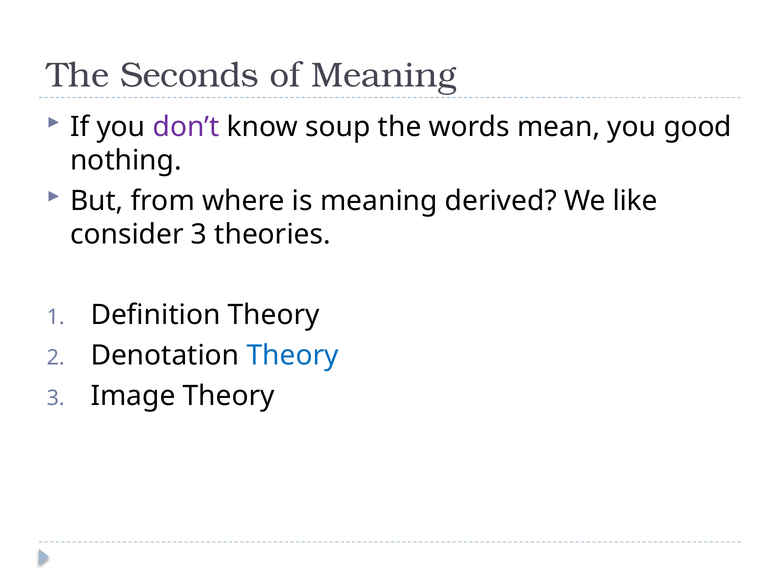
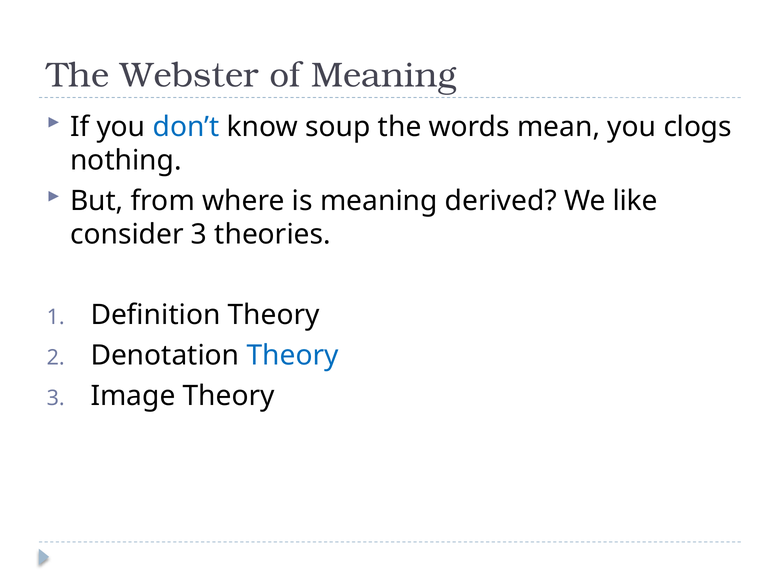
Seconds: Seconds -> Webster
don’t colour: purple -> blue
good: good -> clogs
